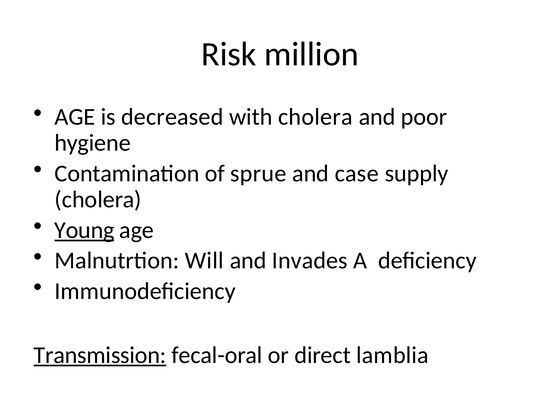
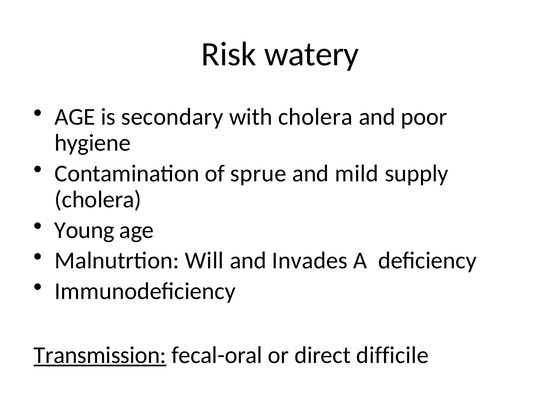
million: million -> watery
decreased: decreased -> secondary
case: case -> mild
Young underline: present -> none
lamblia: lamblia -> difficile
